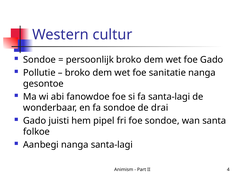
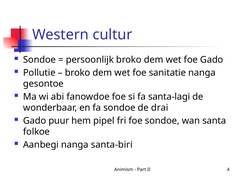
juisti: juisti -> puur
nanga santa-lagi: santa-lagi -> santa-biri
